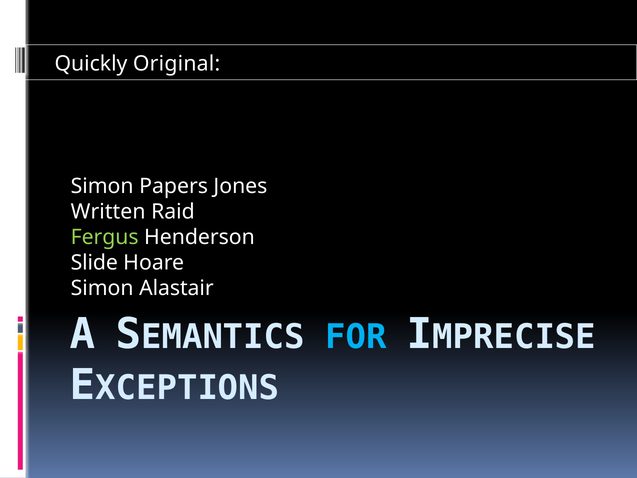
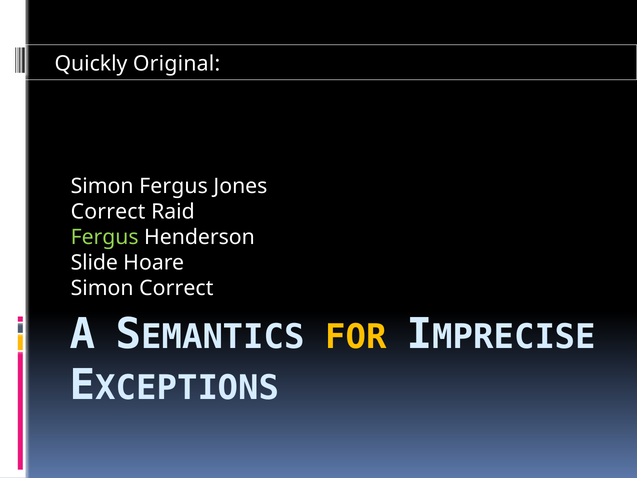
Simon Papers: Papers -> Fergus
Written at (108, 212): Written -> Correct
Simon Alastair: Alastair -> Correct
FOR colour: light blue -> yellow
